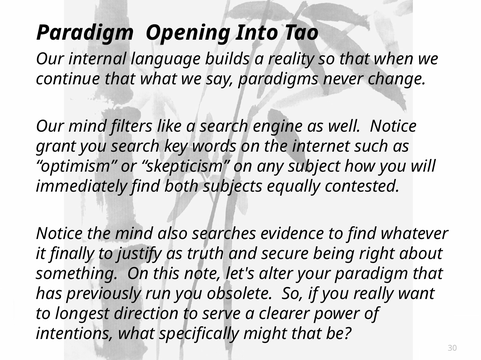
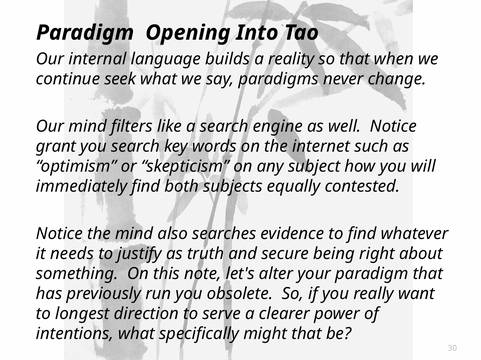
continue that: that -> seek
finally: finally -> needs
